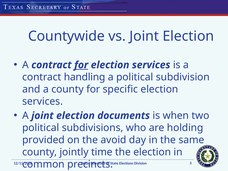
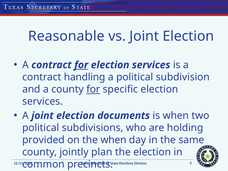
Countywide: Countywide -> Reasonable
for at (93, 89) underline: none -> present
the avoid: avoid -> when
time: time -> plan
